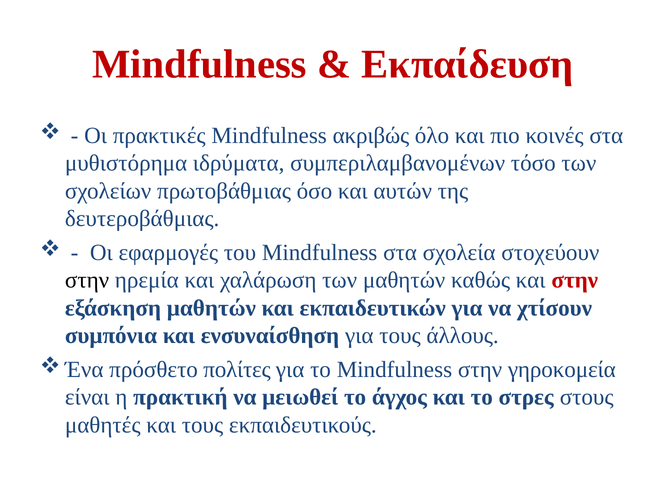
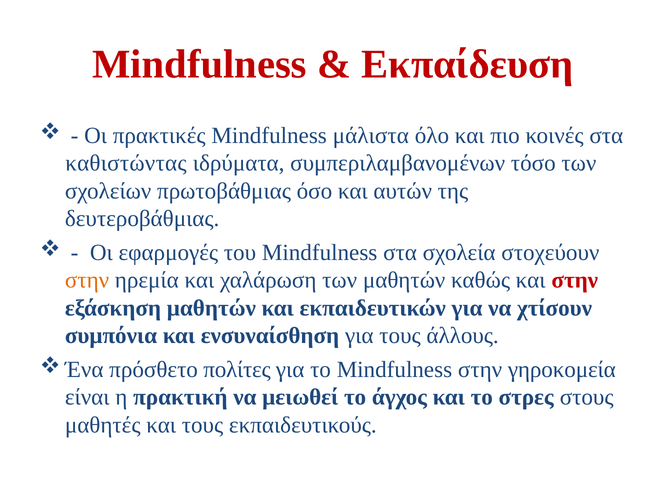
ακριβώς: ακριβώς -> μάλιστα
μυθιστόρημα: μυθιστόρημα -> καθιστώντας
στην at (87, 280) colour: black -> orange
